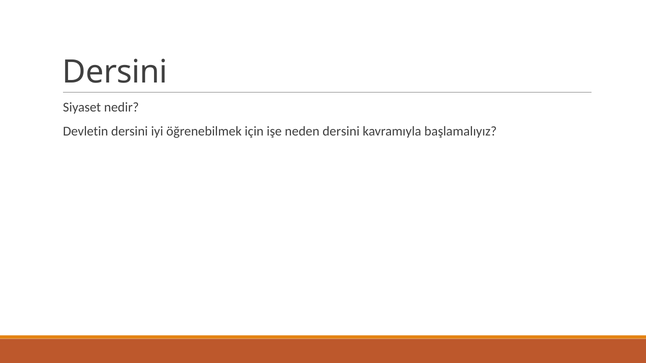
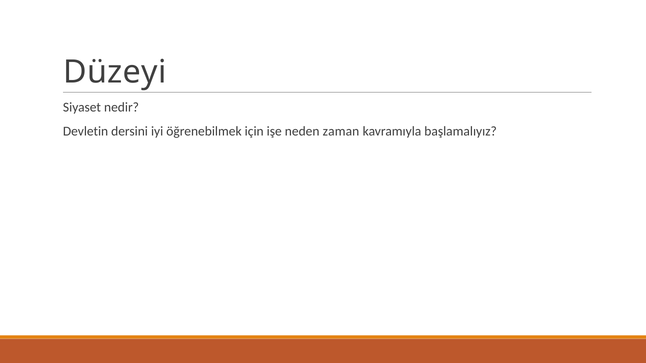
Dersini at (115, 72): Dersini -> Düzeyi
neden dersini: dersini -> zaman
